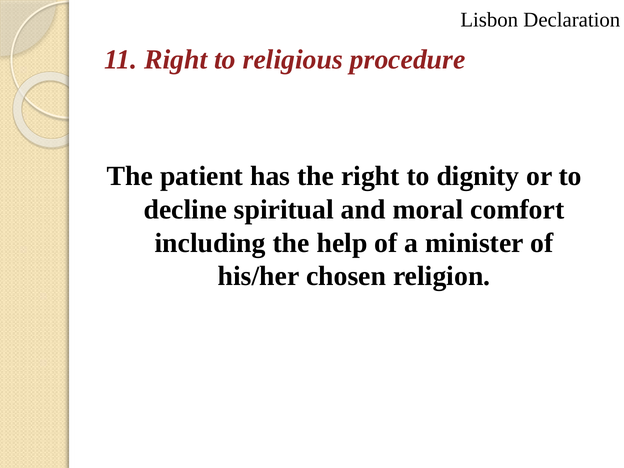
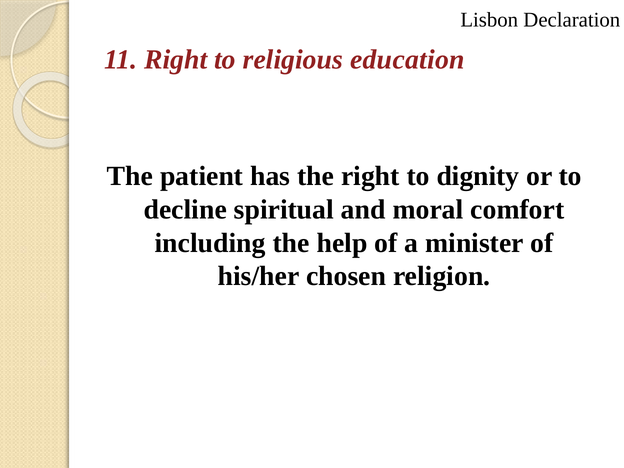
procedure: procedure -> education
